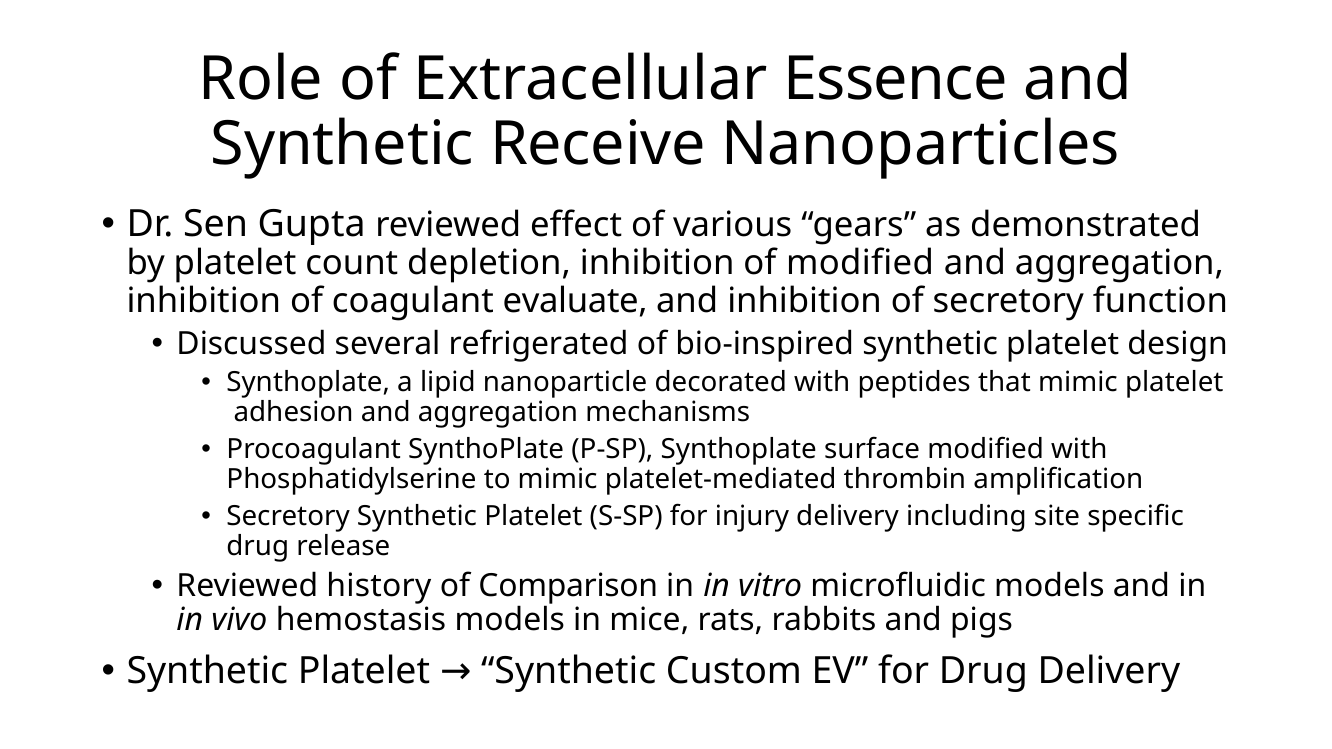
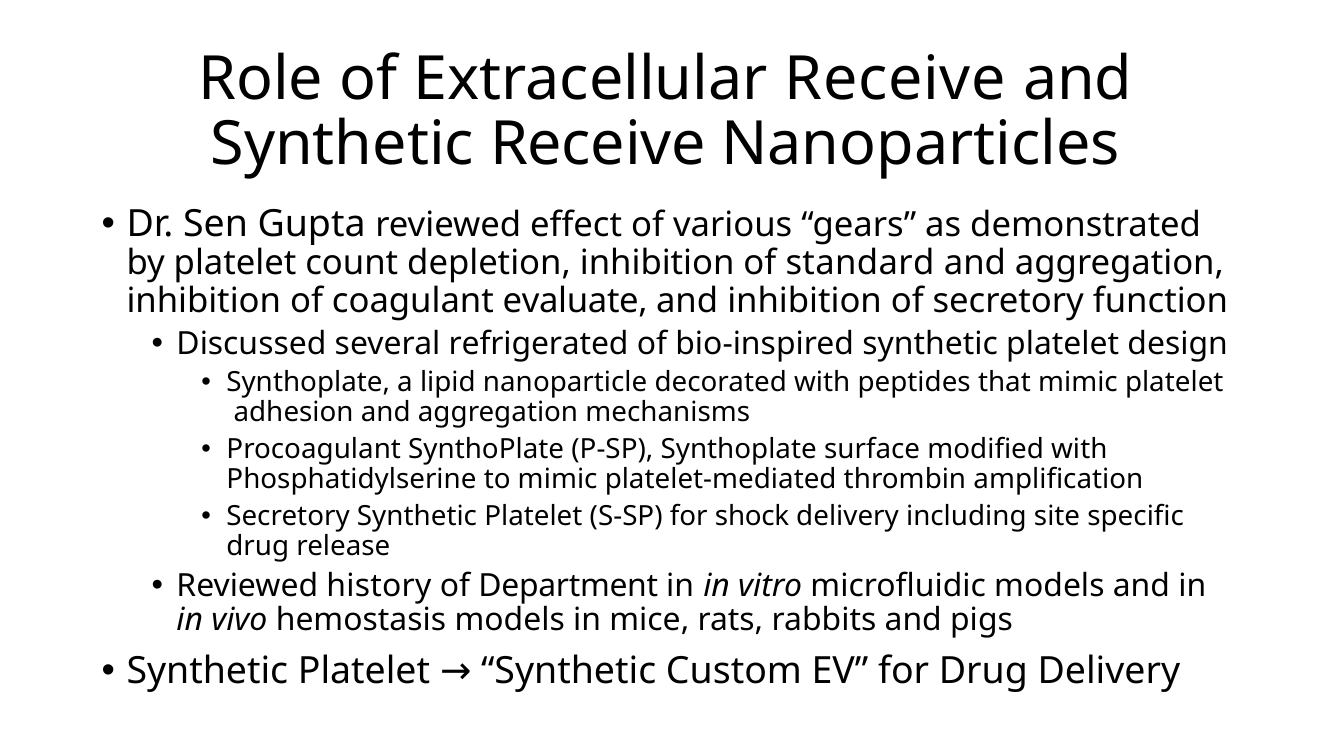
Extracellular Essence: Essence -> Receive
of modified: modified -> standard
injury: injury -> shock
Comparison: Comparison -> Department
